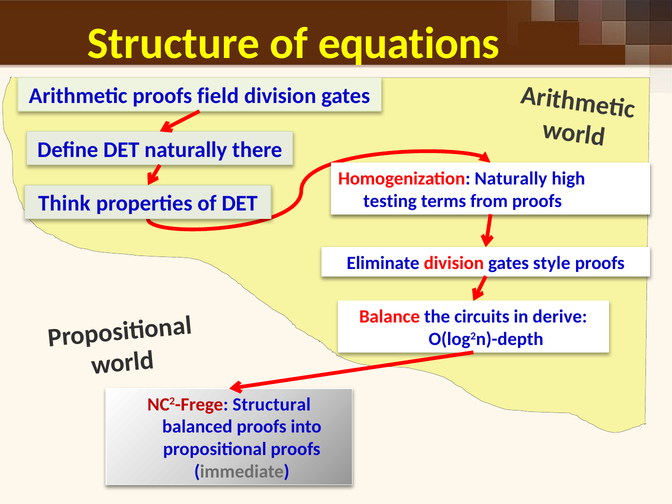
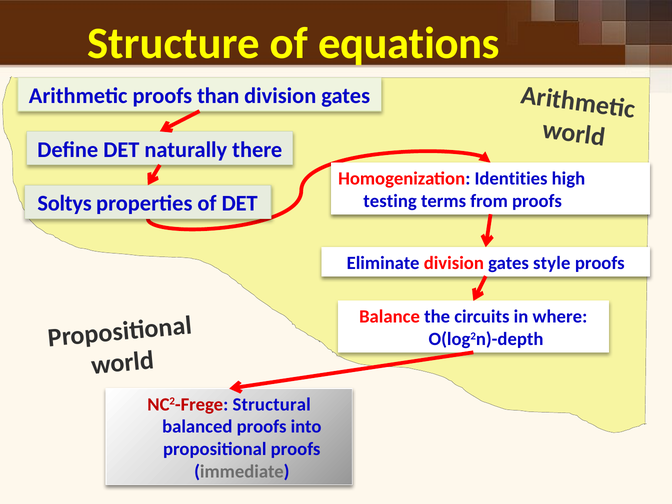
field: field -> than
Homogenization Naturally: Naturally -> Identities
Think: Think -> Soltys
derive: derive -> where
